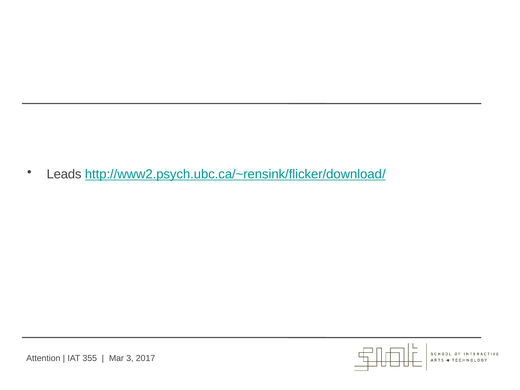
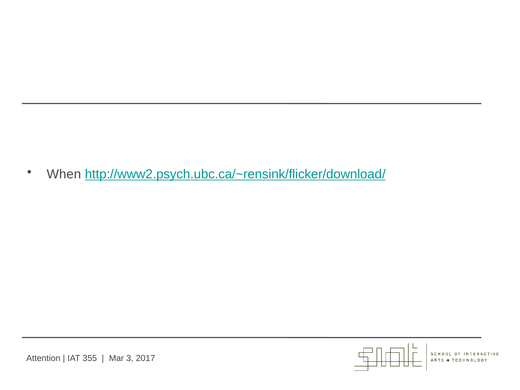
Leads: Leads -> When
